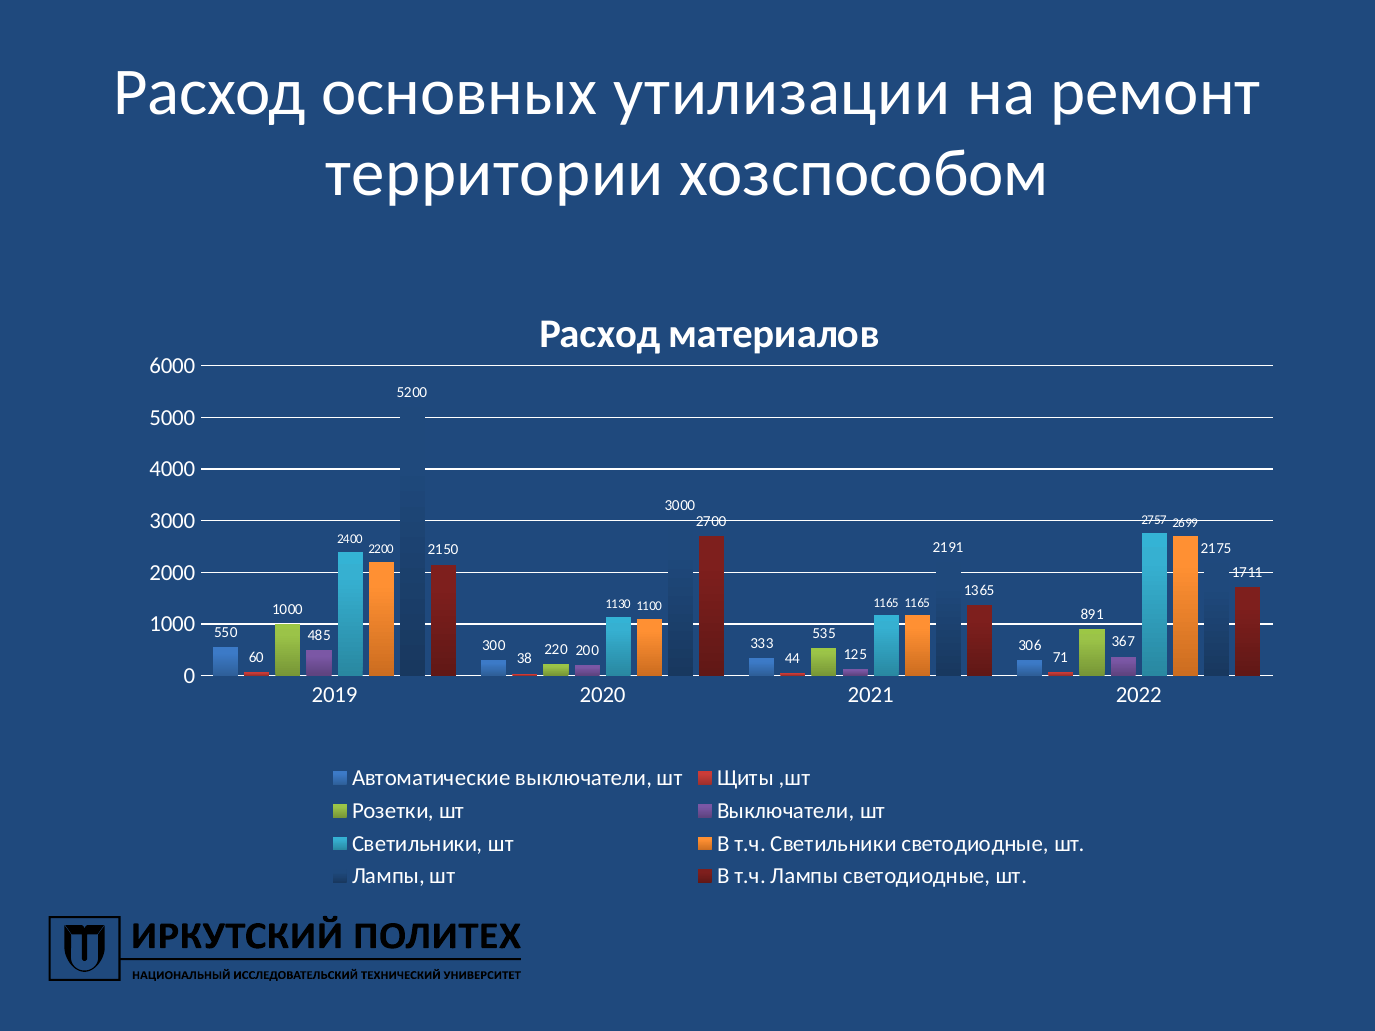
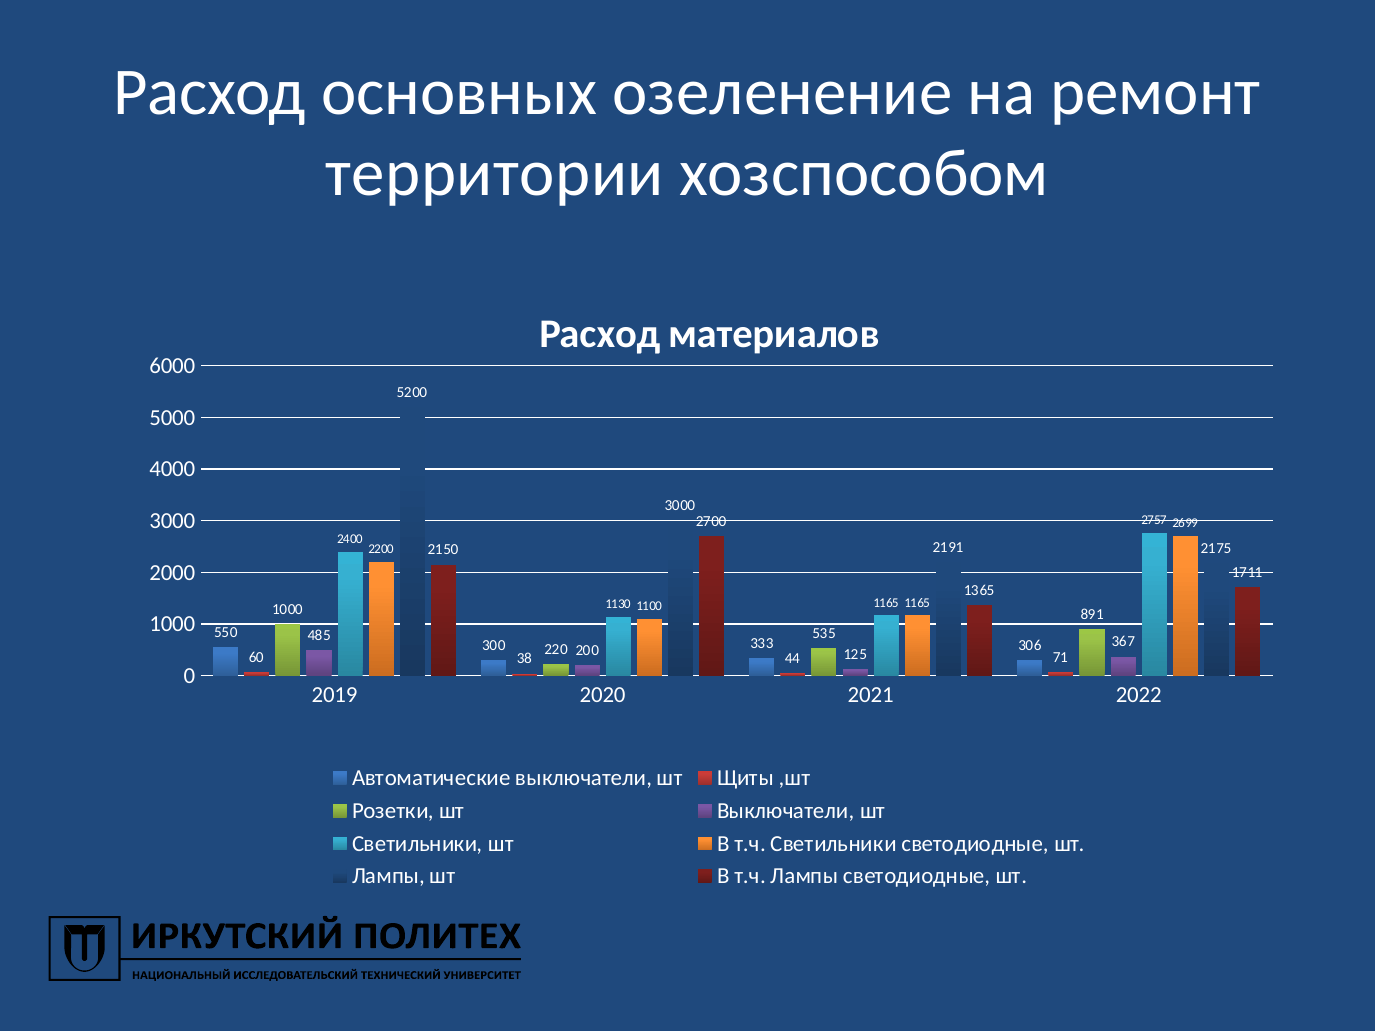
утилизации: утилизации -> озеленение
